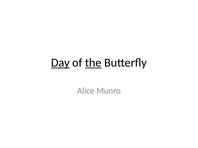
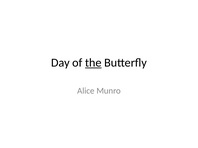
Day underline: present -> none
